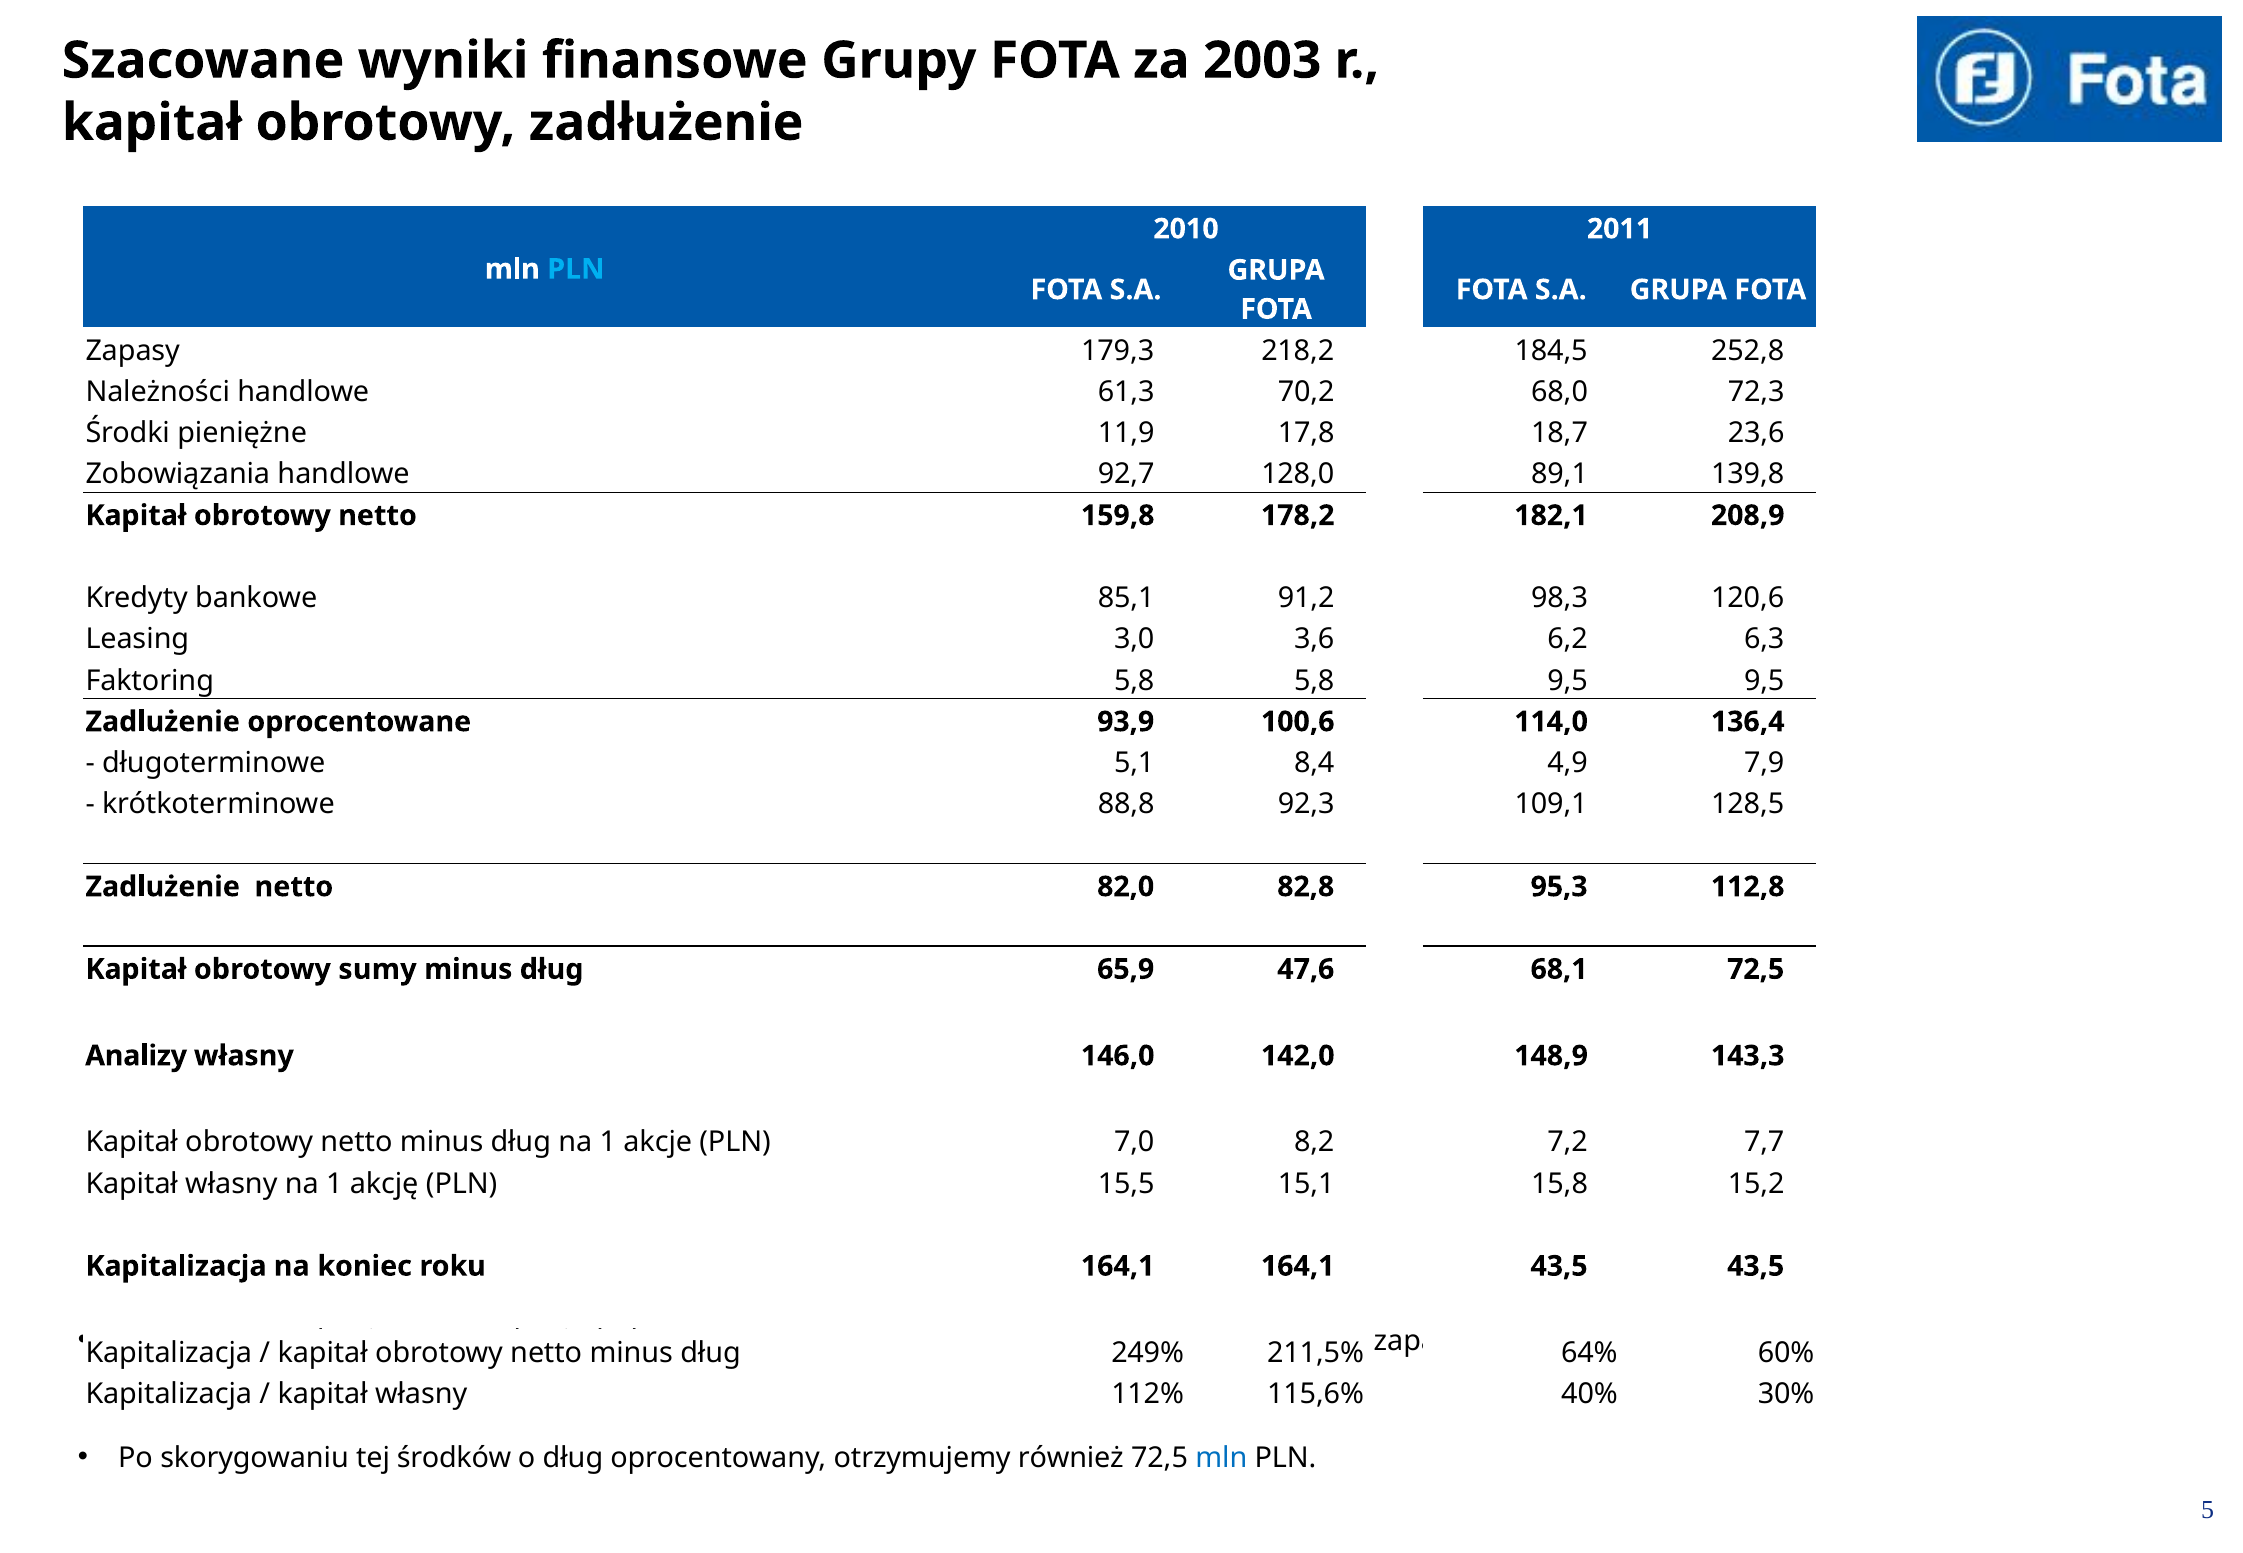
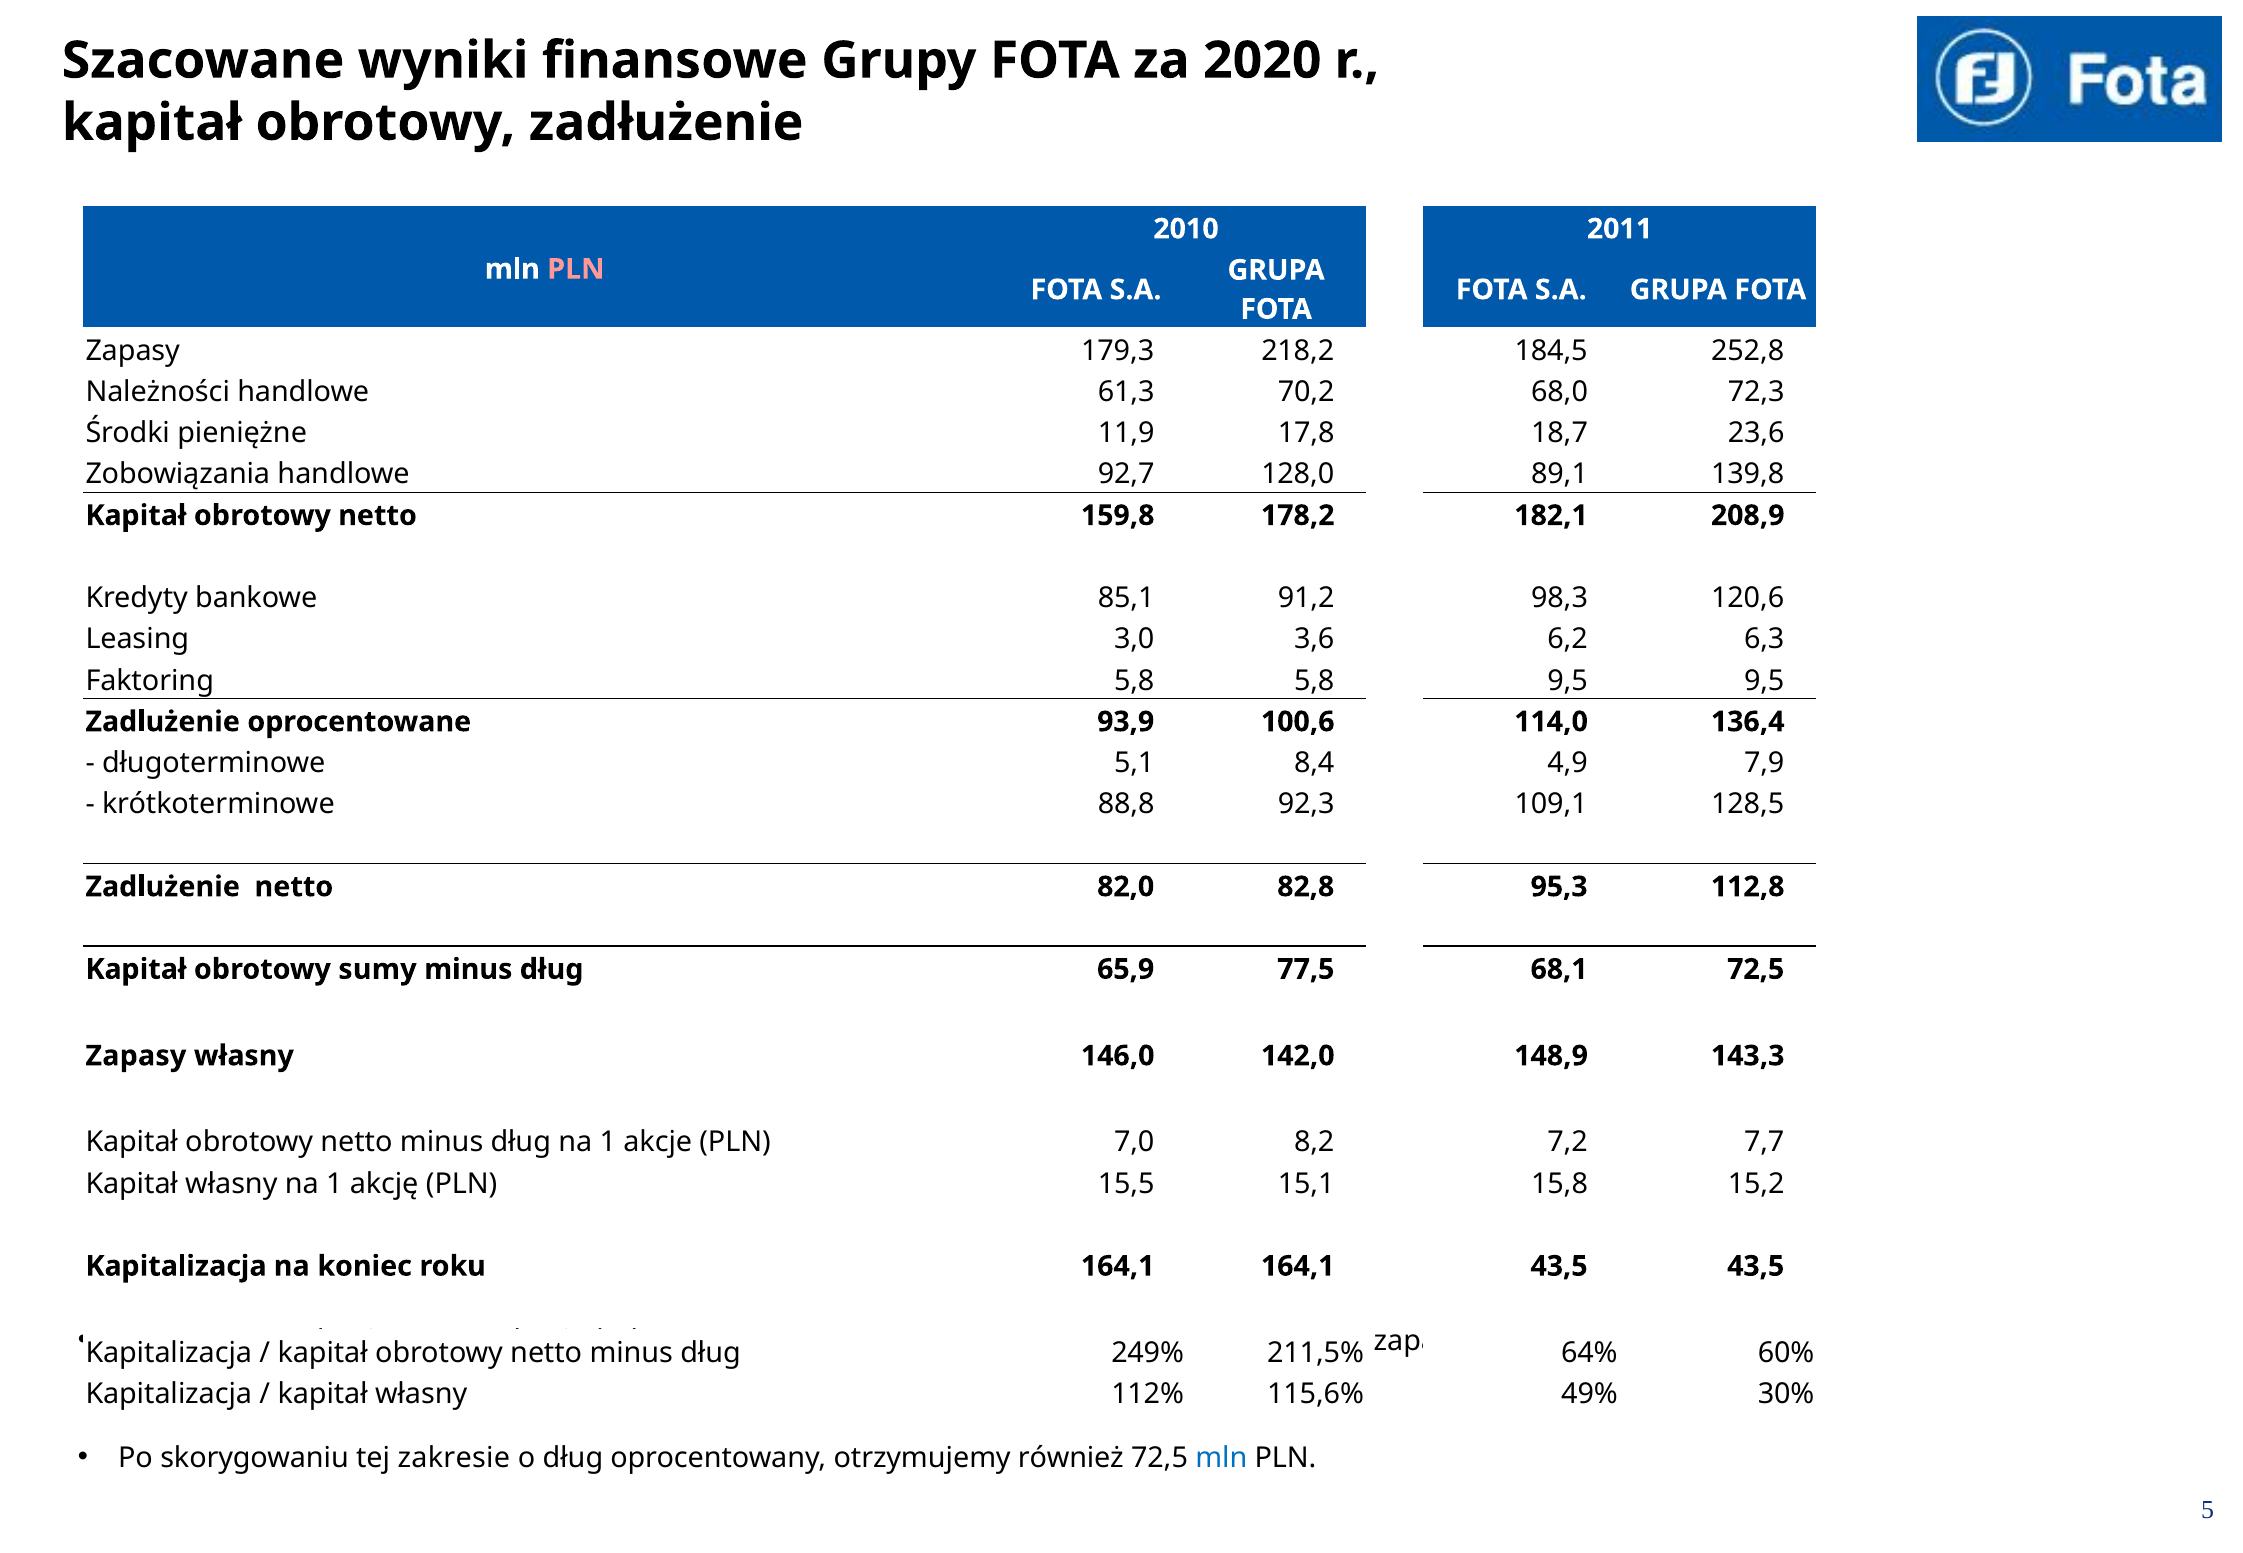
2003: 2003 -> 2020
PLN at (576, 269) colour: light blue -> pink
47,6: 47,6 -> 77,5
Analizy at (136, 1056): Analizy -> Zapasy
40%: 40% -> 49%
tej środków: środków -> zakresie
